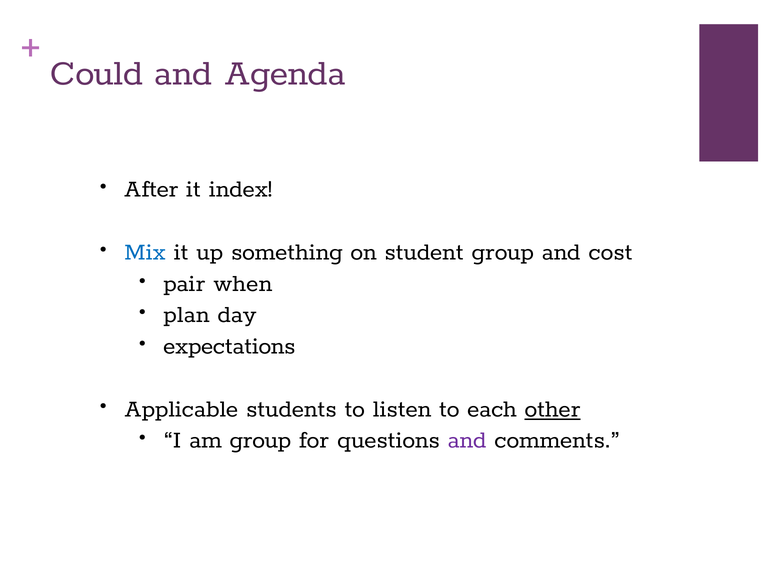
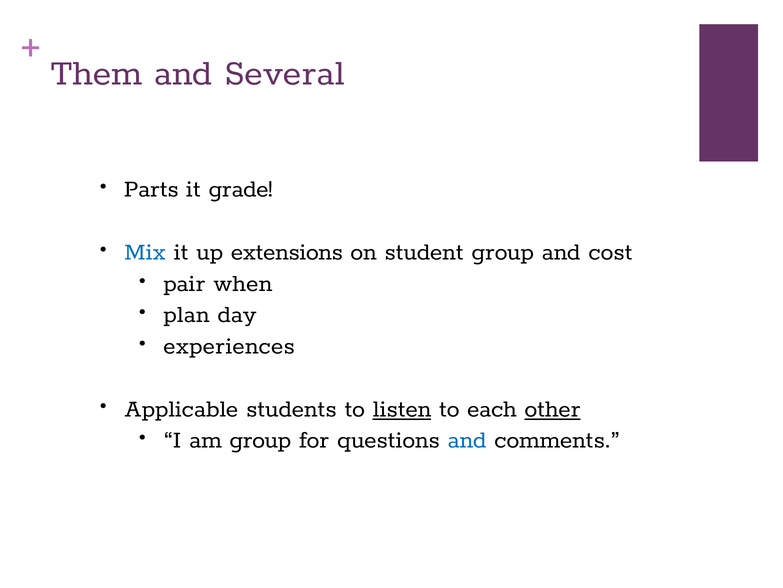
Could: Could -> Them
Agenda: Agenda -> Several
After: After -> Parts
index: index -> grade
something: something -> extensions
expectations: expectations -> experiences
listen underline: none -> present
and at (467, 439) colour: purple -> blue
